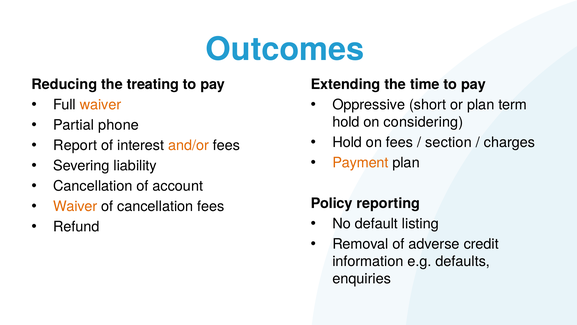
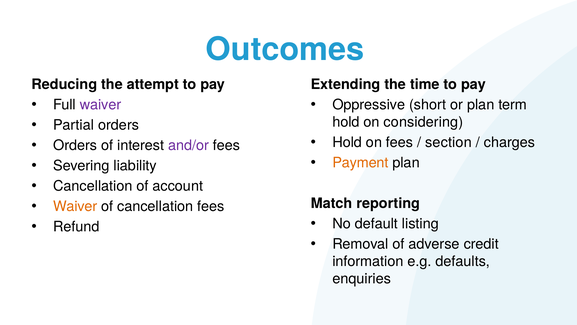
treating: treating -> attempt
waiver at (101, 105) colour: orange -> purple
Partial phone: phone -> orders
Report at (75, 145): Report -> Orders
and/or colour: orange -> purple
Policy: Policy -> Match
